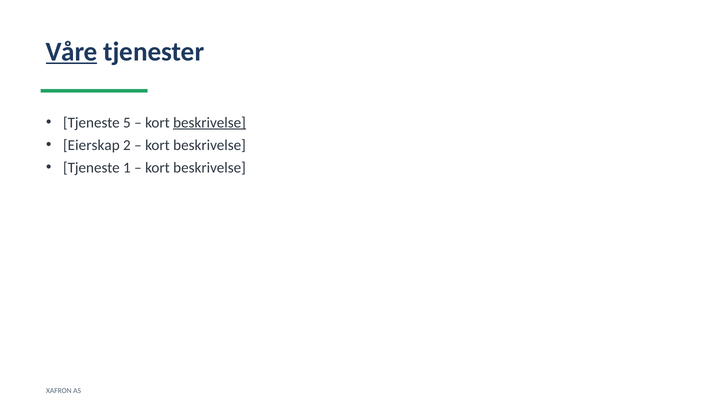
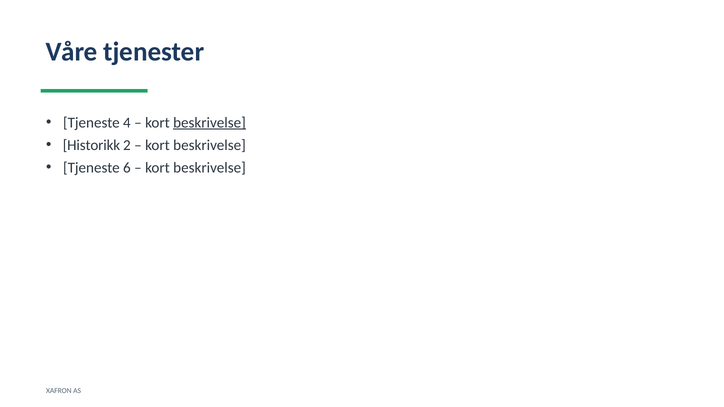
Våre underline: present -> none
5: 5 -> 4
Eierskap: Eierskap -> Historikk
1: 1 -> 6
